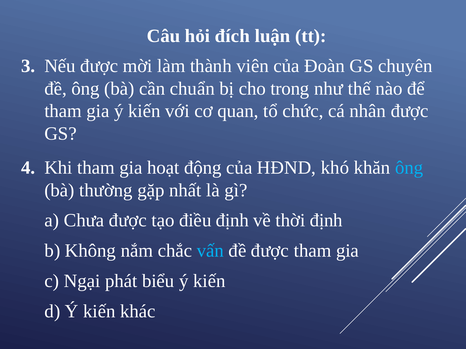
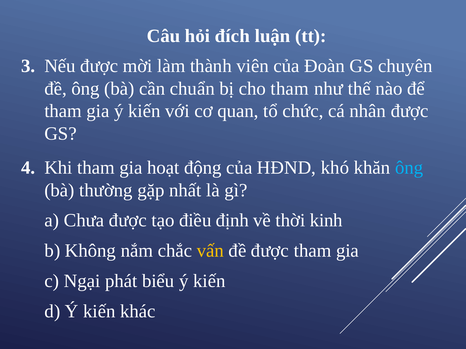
cho trong: trong -> tham
thời định: định -> kinh
vấn colour: light blue -> yellow
